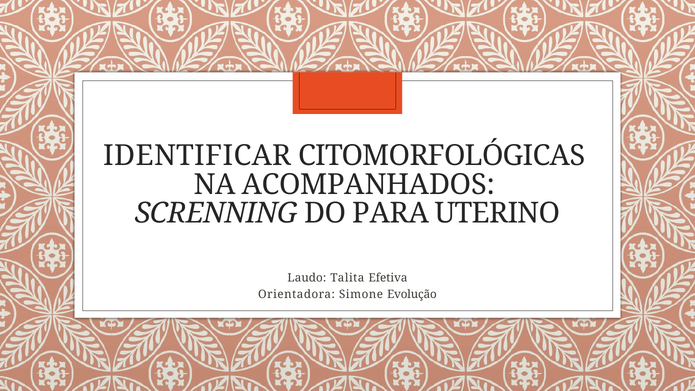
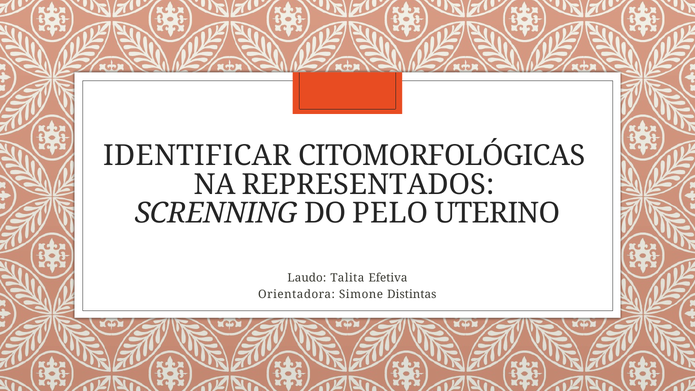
ACOMPANHADOS: ACOMPANHADOS -> REPRESENTADOS
PARA: PARA -> PELO
Evolução: Evolução -> Distintas
